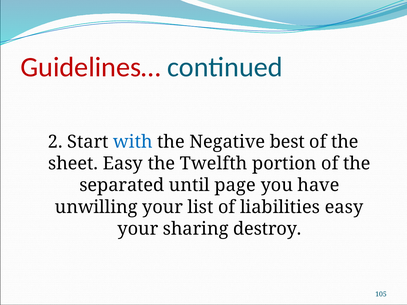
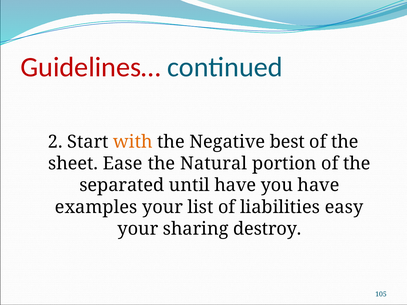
with colour: blue -> orange
sheet Easy: Easy -> Ease
Twelfth: Twelfth -> Natural
until page: page -> have
unwilling: unwilling -> examples
